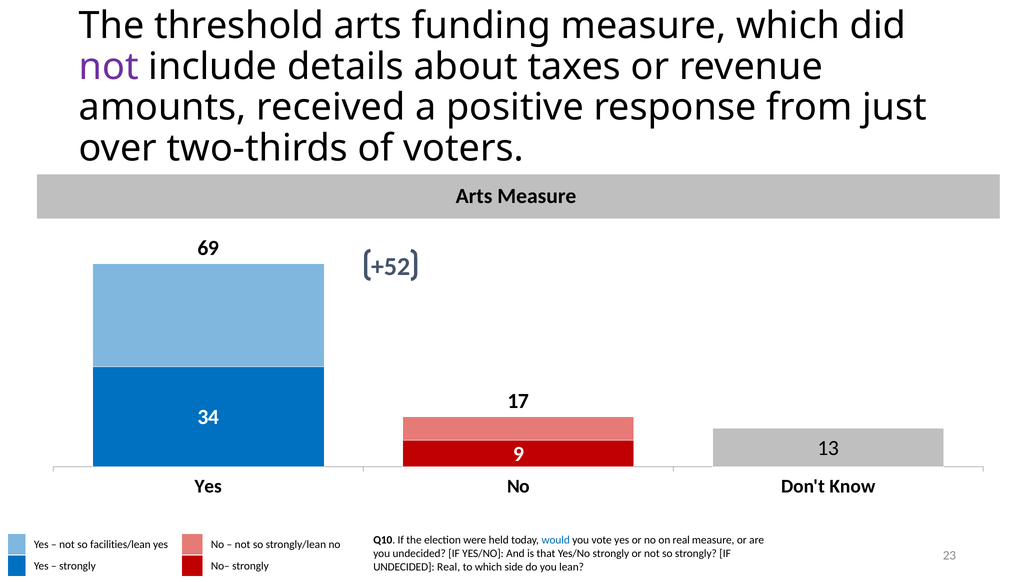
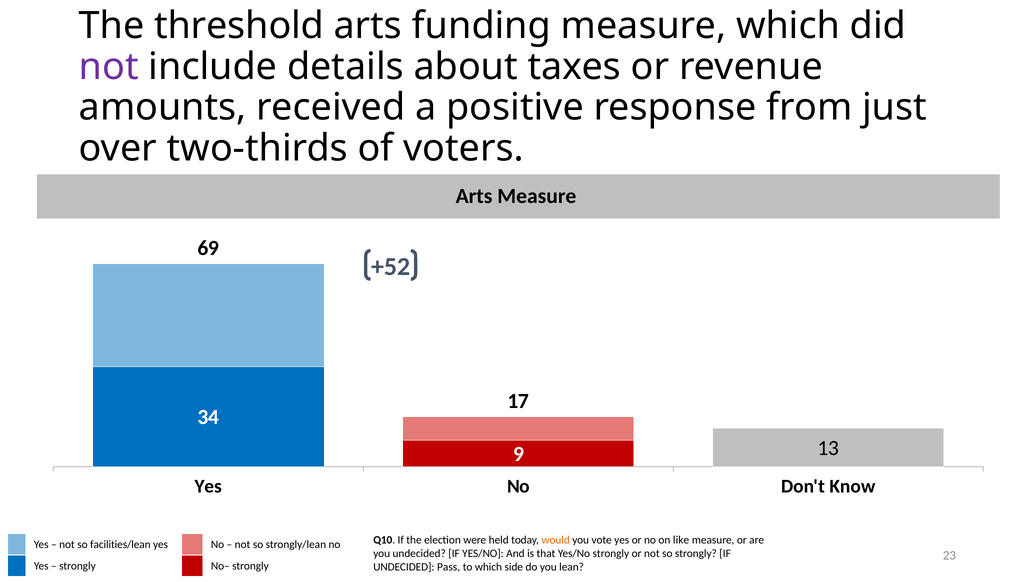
would colour: blue -> orange
on real: real -> like
UNDECIDED Real: Real -> Pass
